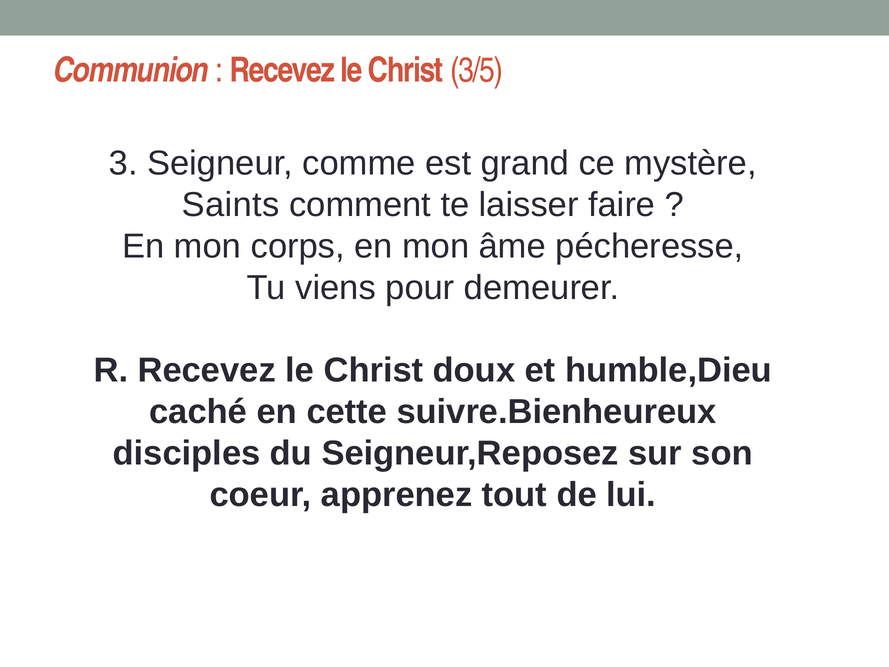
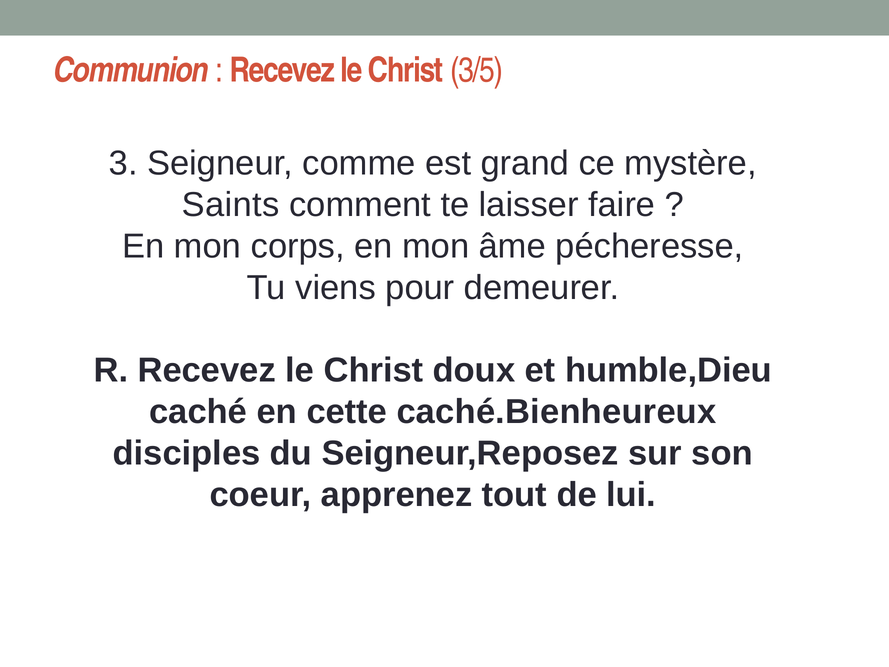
suivre.Bienheureux: suivre.Bienheureux -> caché.Bienheureux
